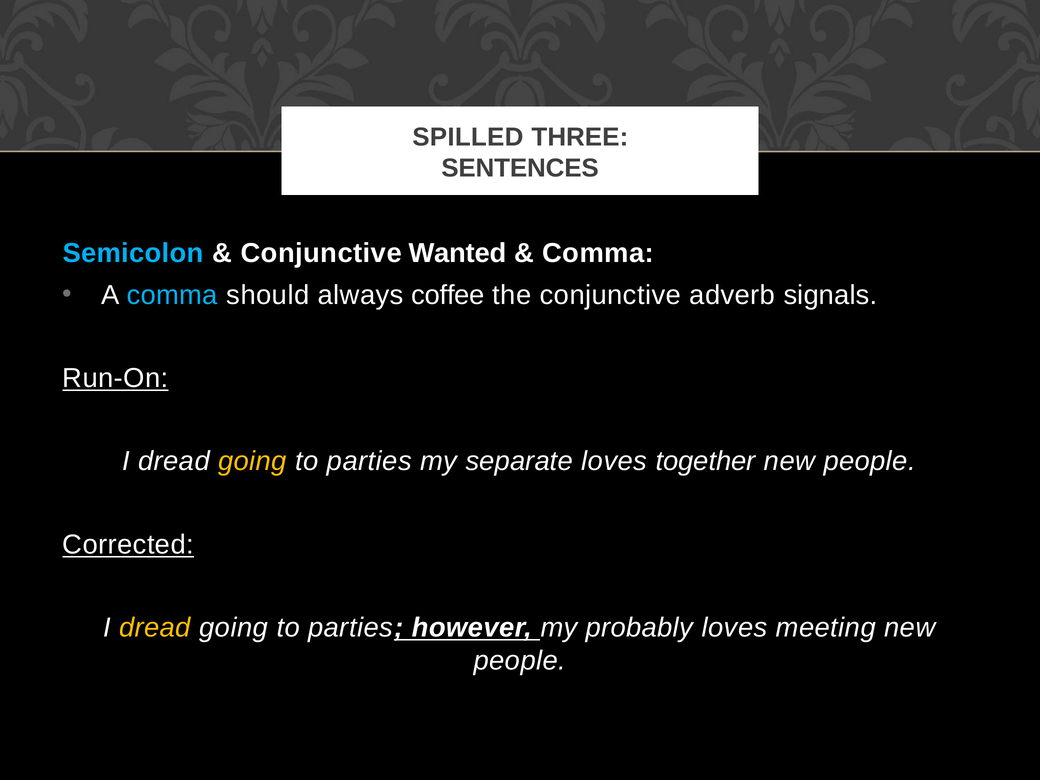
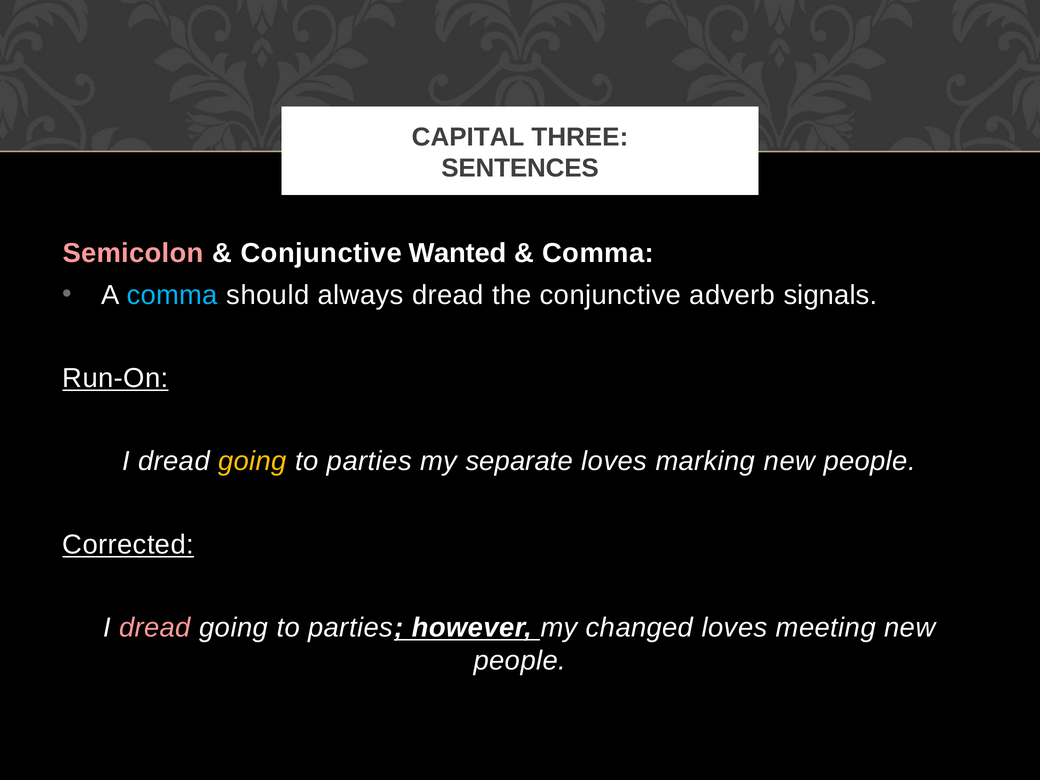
SPILLED: SPILLED -> CAPITAL
Semicolon colour: light blue -> pink
always coffee: coffee -> dread
together: together -> marking
dread at (155, 628) colour: yellow -> pink
probably: probably -> changed
